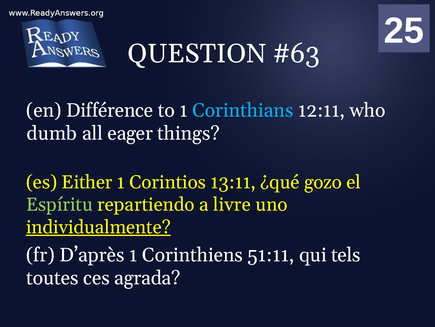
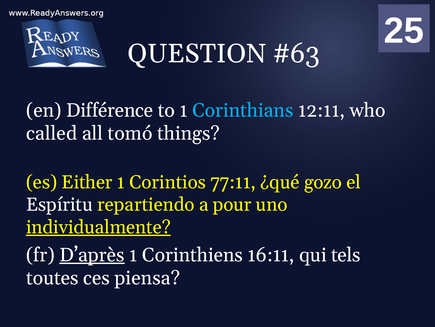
dumb: dumb -> called
eager: eager -> tomó
13:11: 13:11 -> 77:11
Espíritu colour: light green -> white
livre: livre -> pour
D’après underline: none -> present
51:11: 51:11 -> 16:11
agrada: agrada -> piensa
